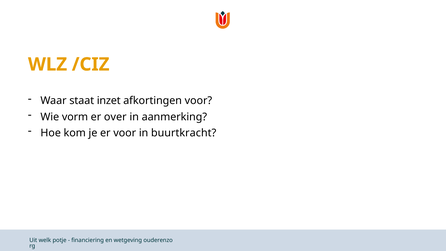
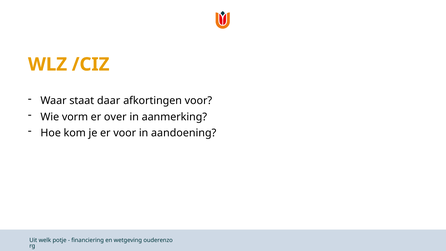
inzet: inzet -> daar
buurtkracht: buurtkracht -> aandoening
